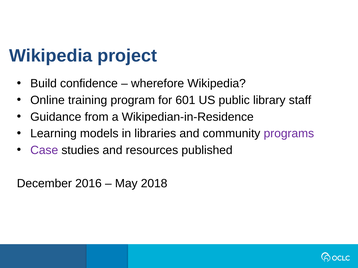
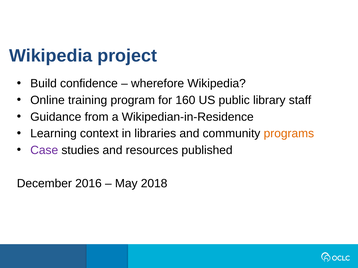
601: 601 -> 160
models: models -> context
programs colour: purple -> orange
